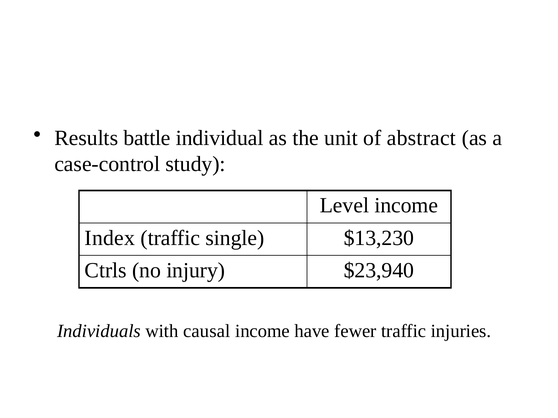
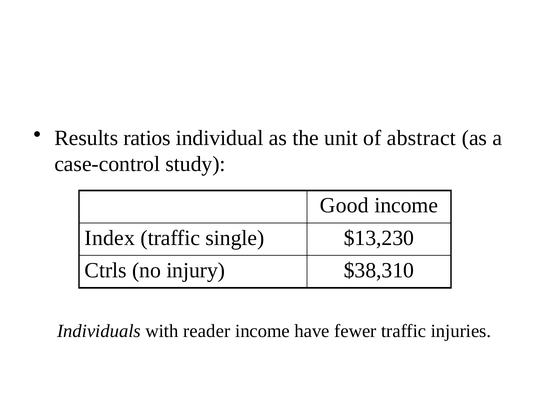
battle: battle -> ratios
Level: Level -> Good
$23,940: $23,940 -> $38,310
causal: causal -> reader
